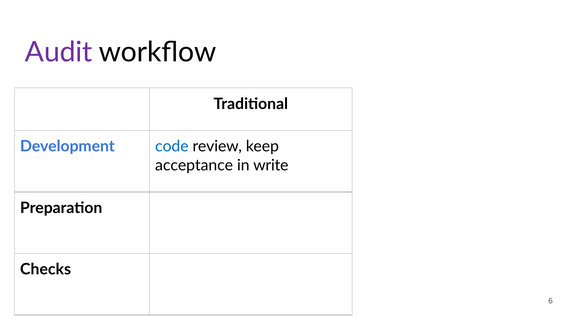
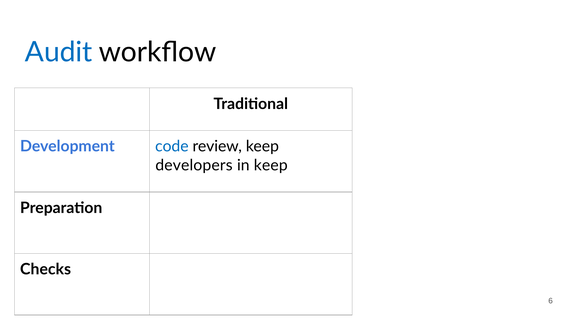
Audit colour: purple -> blue
acceptance: acceptance -> developers
in write: write -> keep
